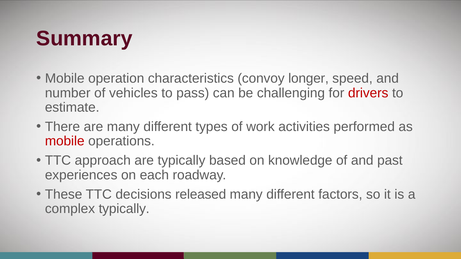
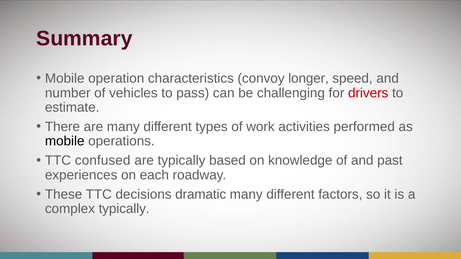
mobile at (65, 141) colour: red -> black
approach: approach -> confused
released: released -> dramatic
